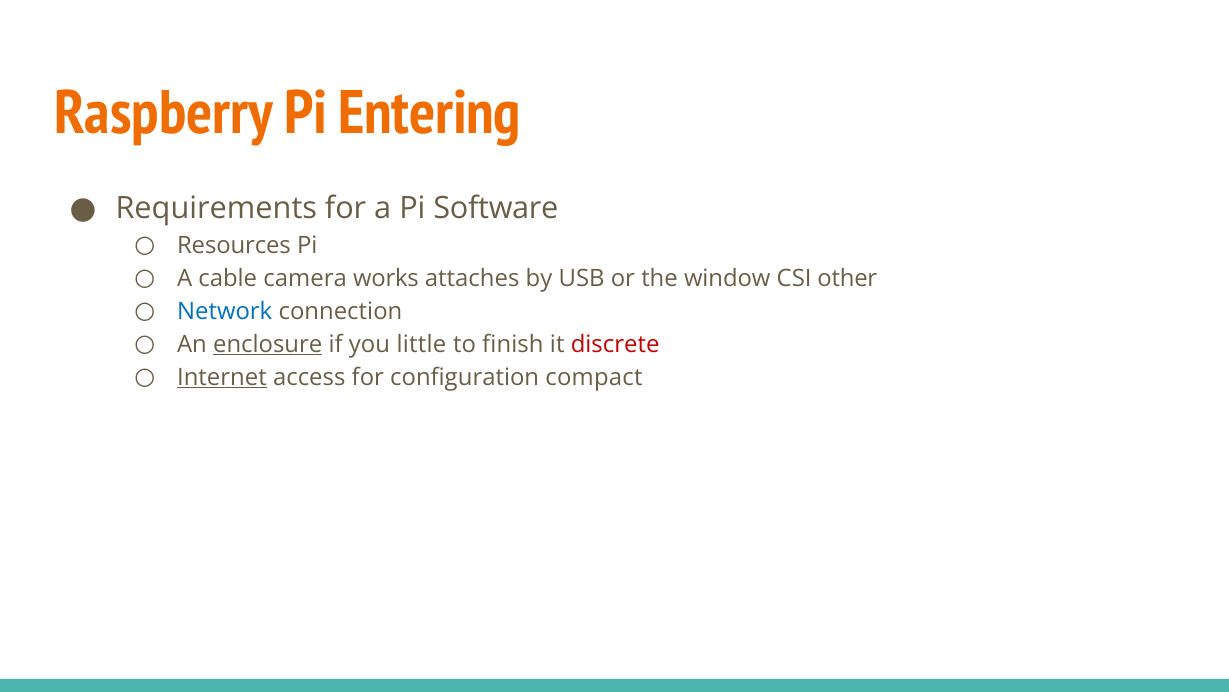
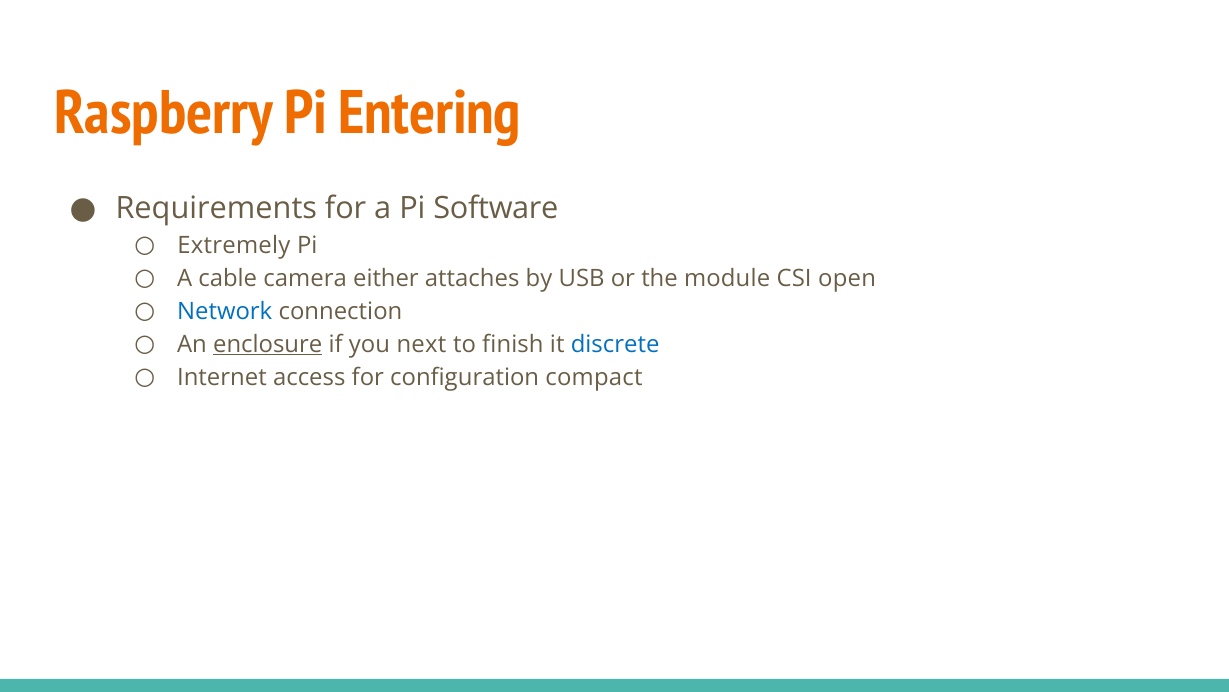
Resources: Resources -> Extremely
works: works -> either
window: window -> module
other: other -> open
little: little -> next
discrete colour: red -> blue
Internet underline: present -> none
